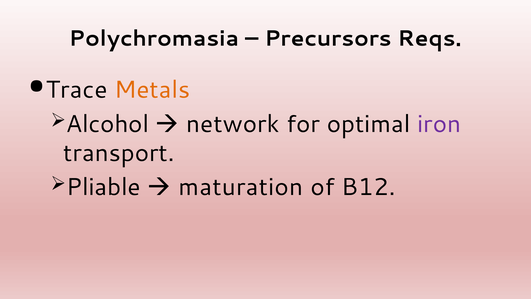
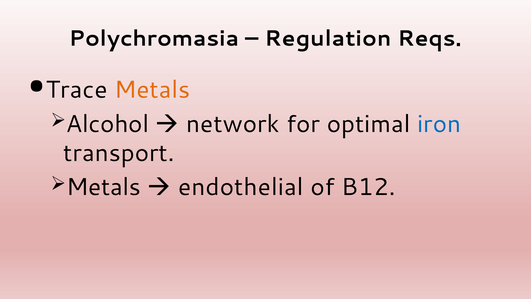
Precursors: Precursors -> Regulation
iron colour: purple -> blue
Pliable at (104, 187): Pliable -> Metals
maturation: maturation -> endothelial
